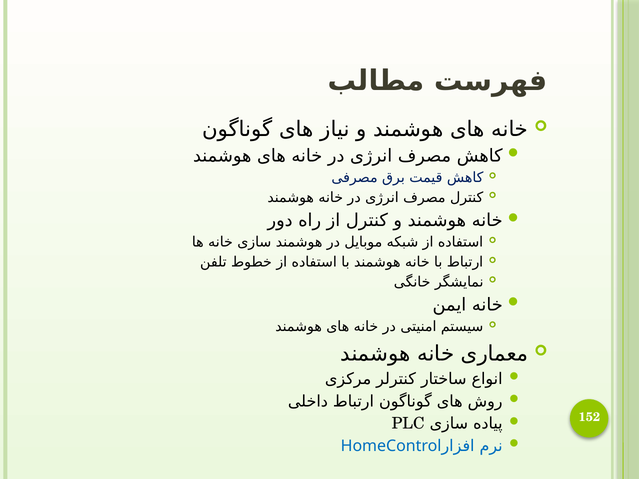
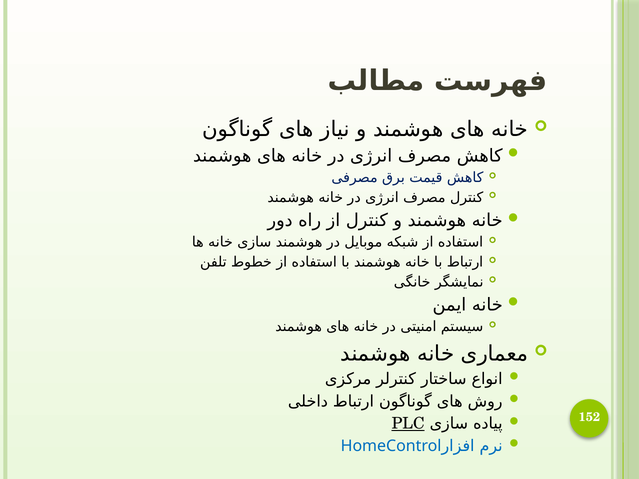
PLC underline: none -> present
